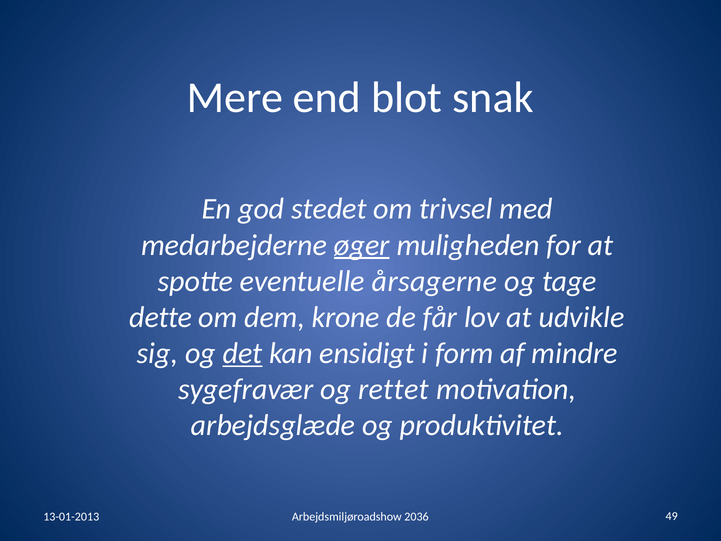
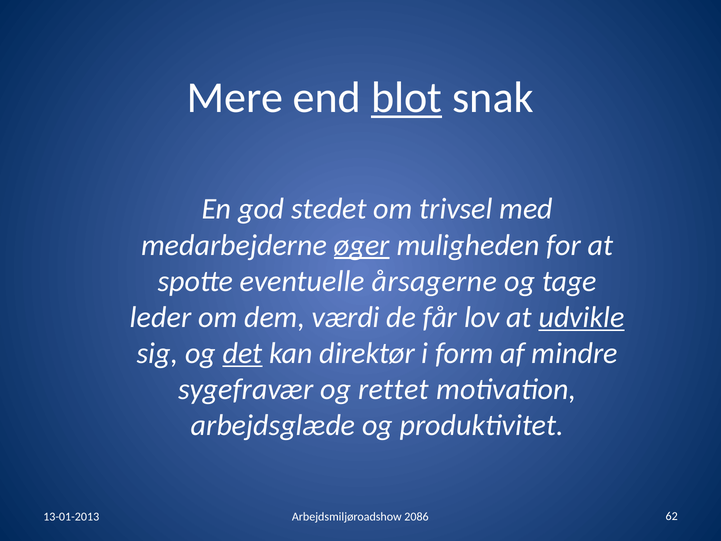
blot underline: none -> present
dette: dette -> leder
krone: krone -> værdi
udvikle underline: none -> present
ensidigt: ensidigt -> direktør
2036: 2036 -> 2086
49: 49 -> 62
